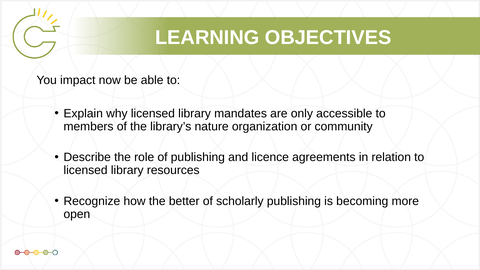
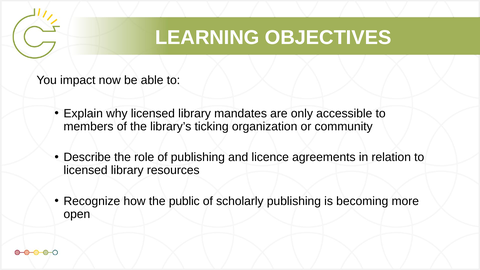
nature: nature -> ticking
better: better -> public
